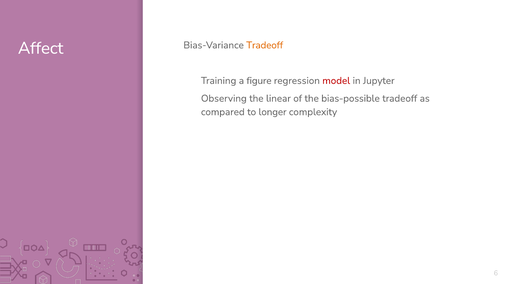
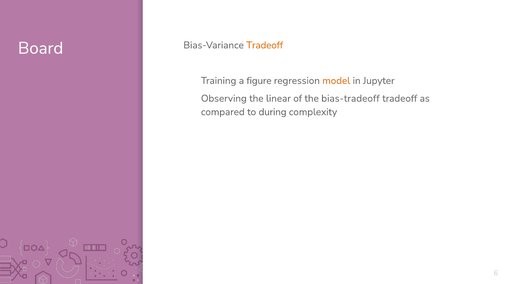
Affect: Affect -> Board
model colour: red -> orange
bias-possible: bias-possible -> bias-tradeoff
longer: longer -> during
